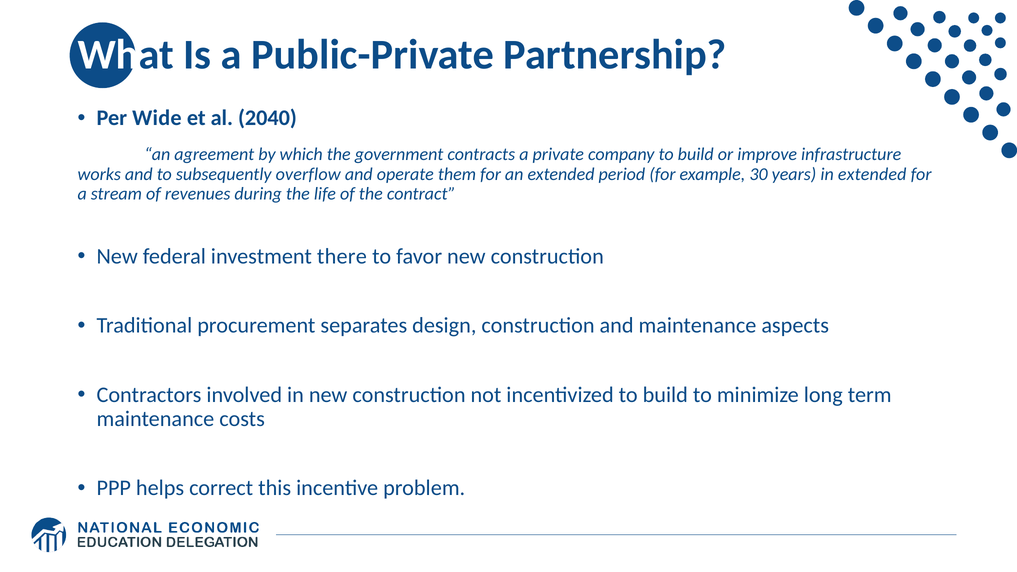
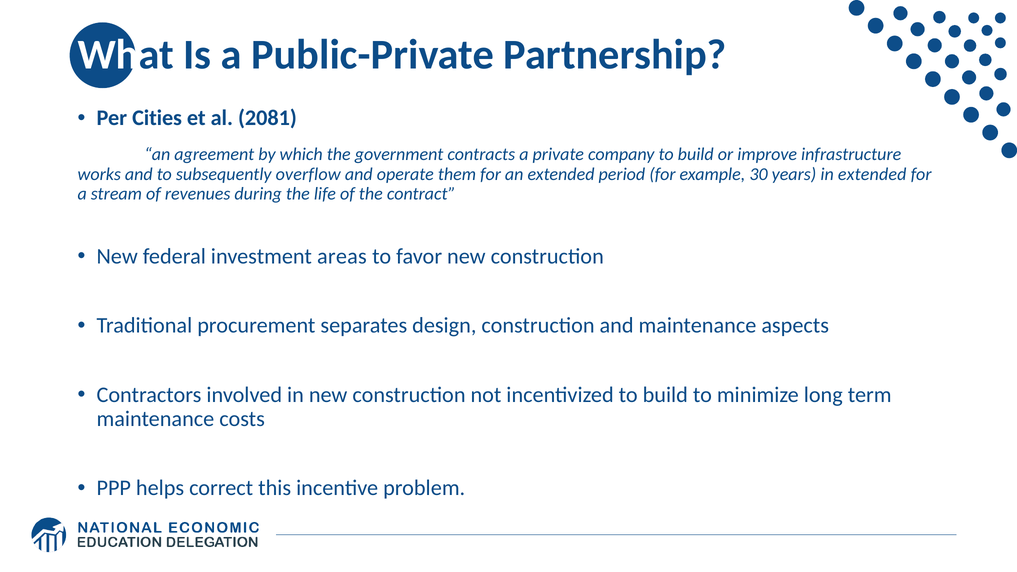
Wide: Wide -> Cities
2040: 2040 -> 2081
there: there -> areas
